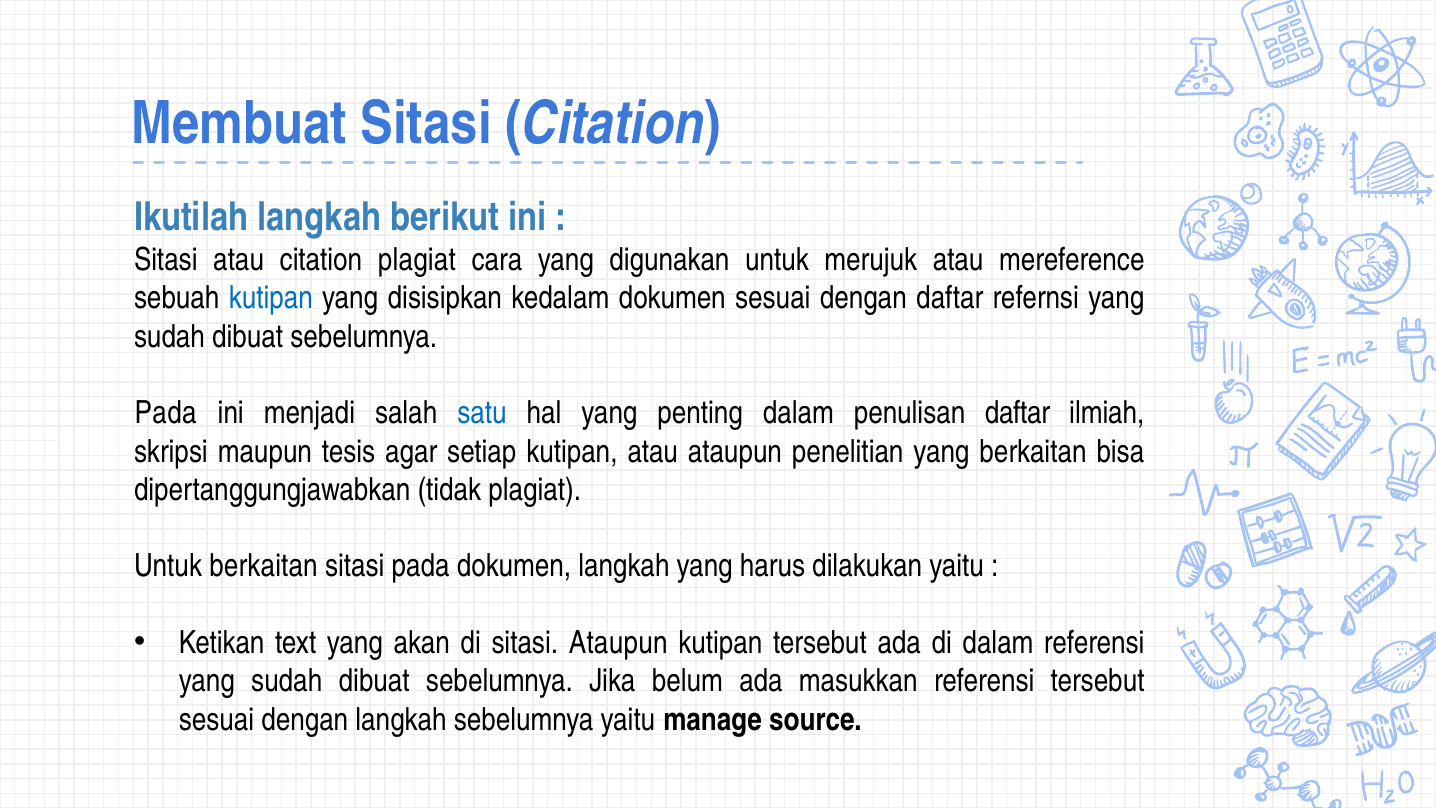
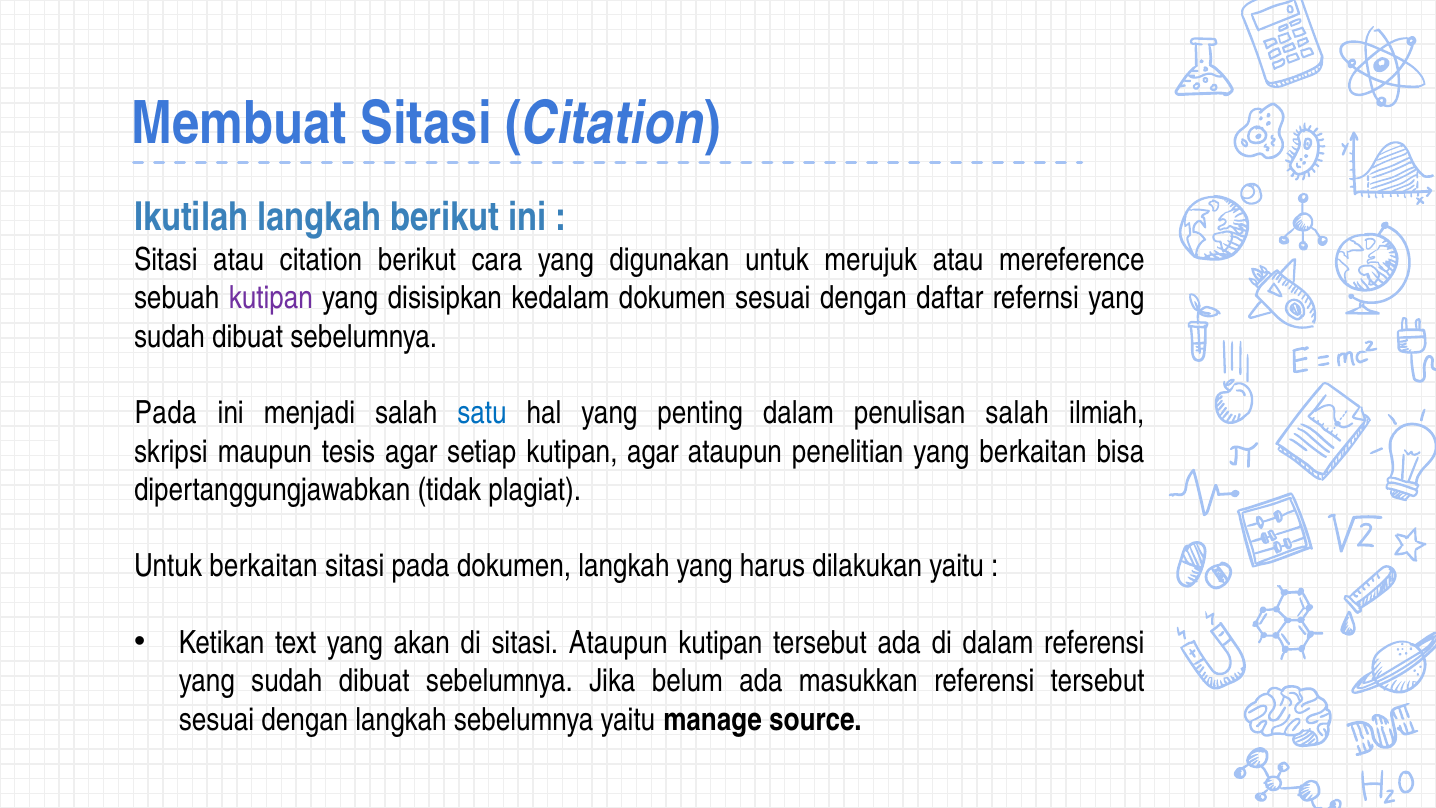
citation plagiat: plagiat -> berikut
kutipan at (271, 298) colour: blue -> purple
penulisan daftar: daftar -> salah
kutipan atau: atau -> agar
